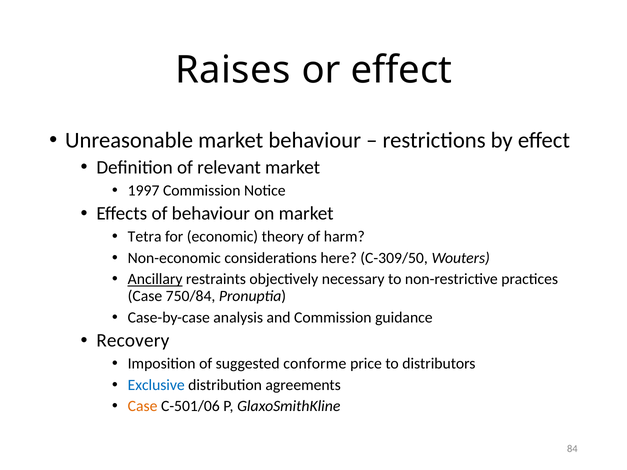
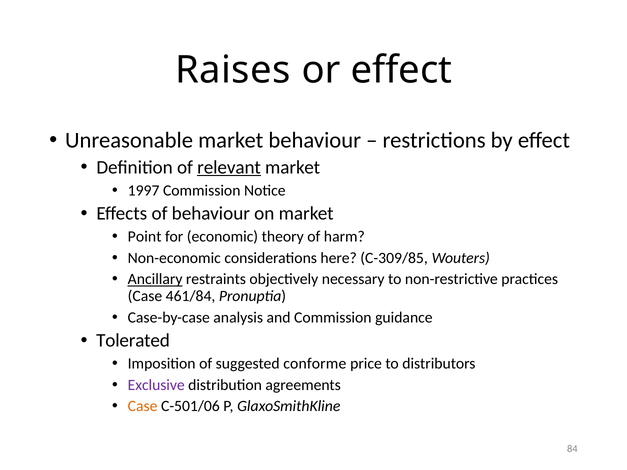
relevant underline: none -> present
Tetra: Tetra -> Point
C-309/50: C-309/50 -> C-309/85
750/84: 750/84 -> 461/84
Recovery: Recovery -> Tolerated
Exclusive colour: blue -> purple
